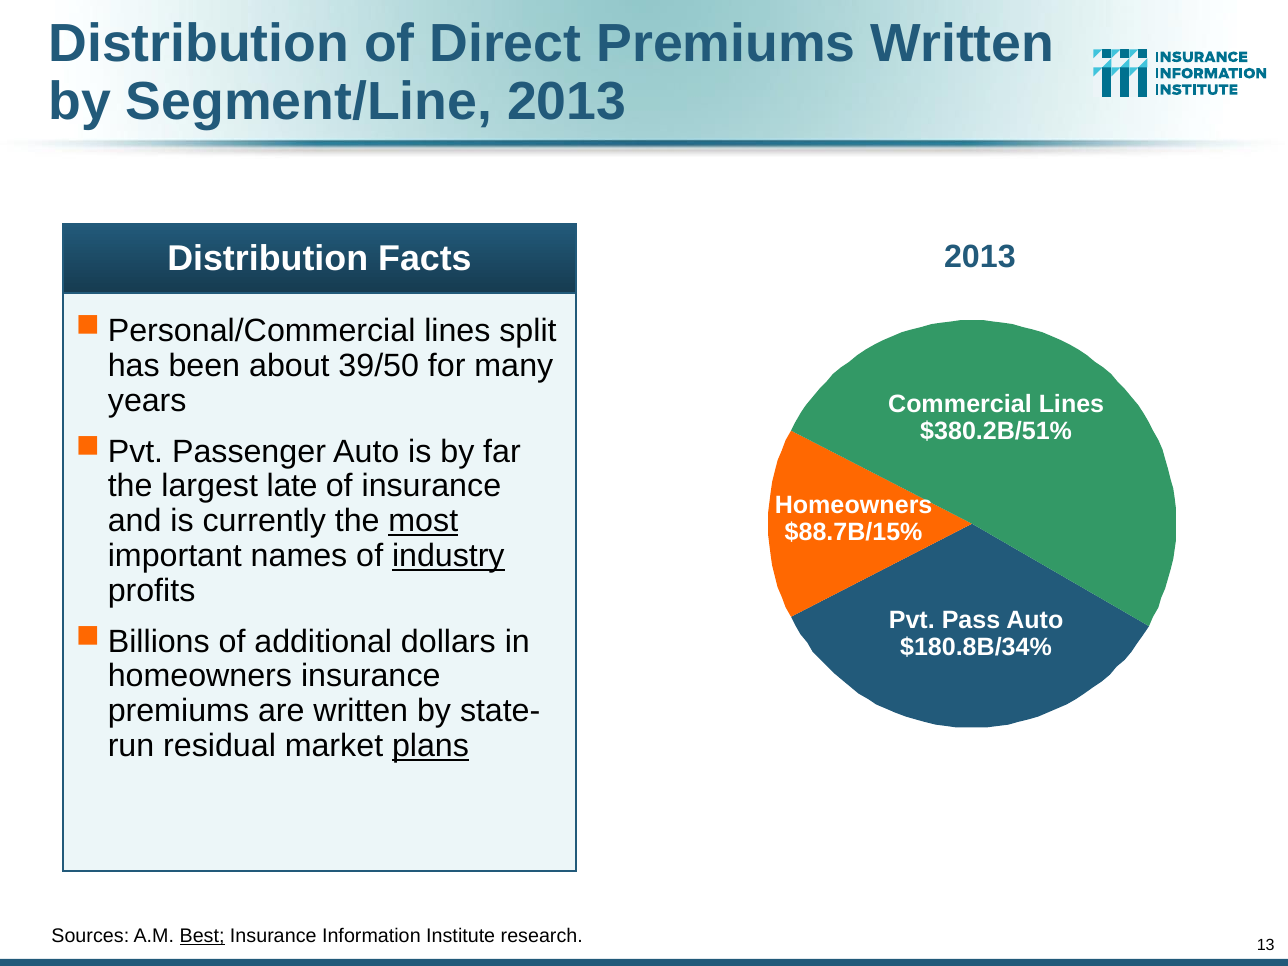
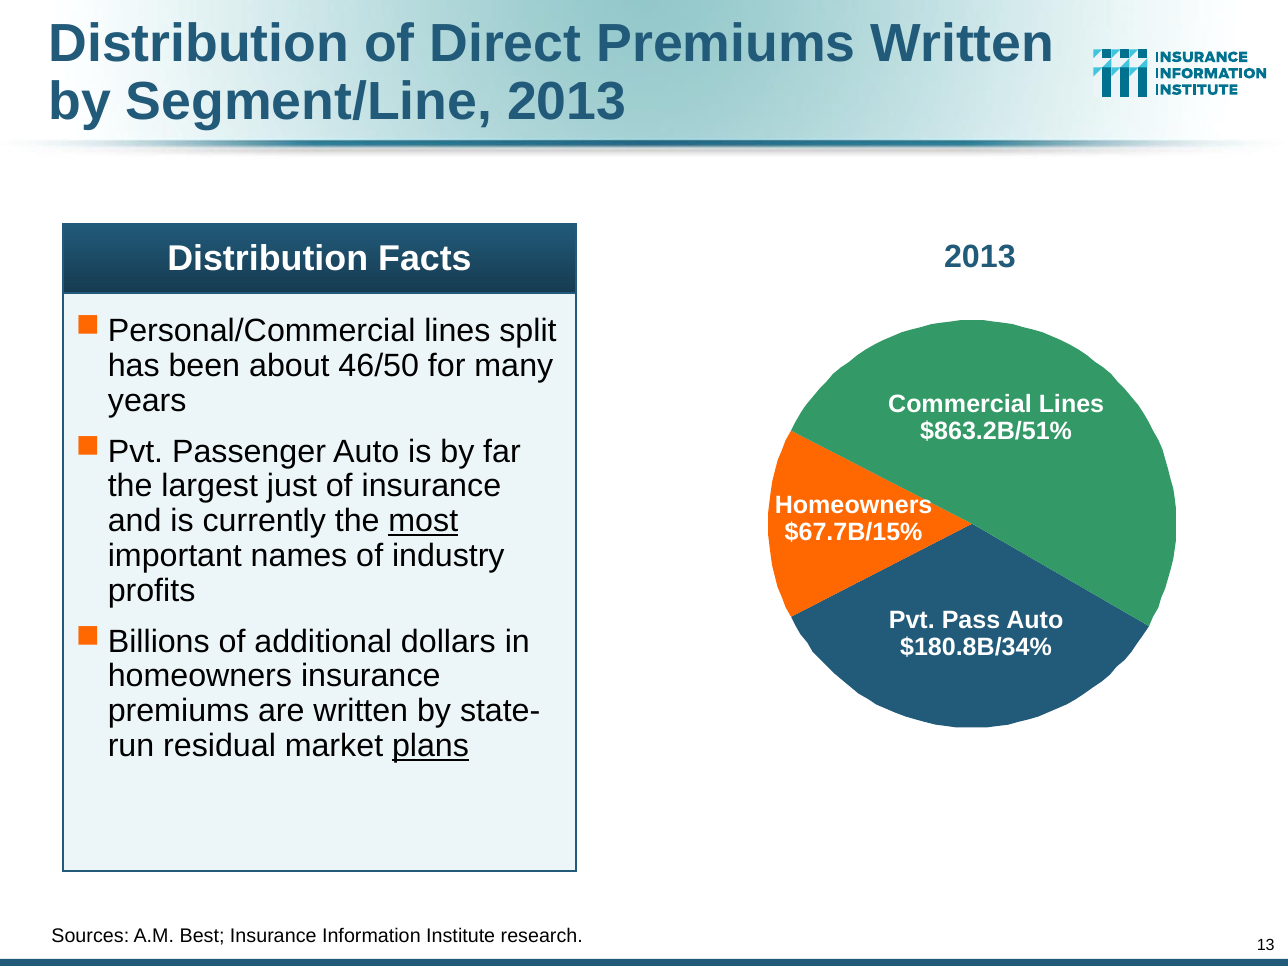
39/50: 39/50 -> 46/50
$380.2B/51%: $380.2B/51% -> $863.2B/51%
late: late -> just
$88.7B/15%: $88.7B/15% -> $67.7B/15%
industry underline: present -> none
Best underline: present -> none
